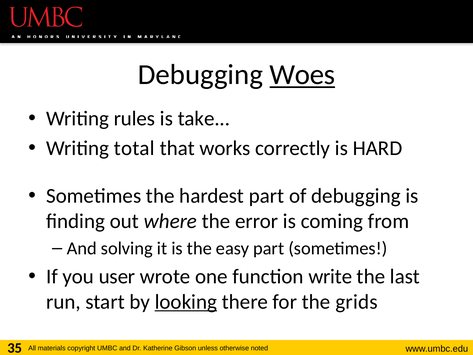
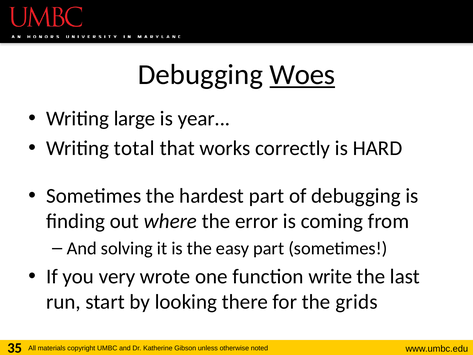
rules: rules -> large
take: take -> year
user: user -> very
looking underline: present -> none
